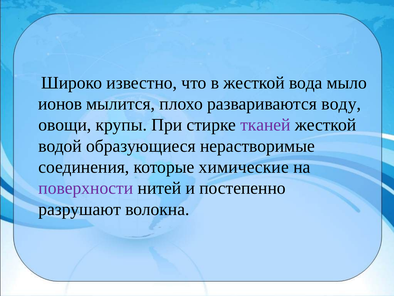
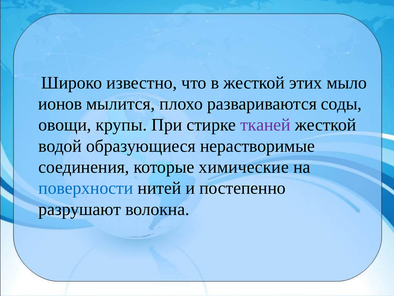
вода: вода -> этих
воду: воду -> соды
поверхности colour: purple -> blue
